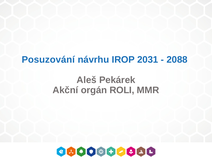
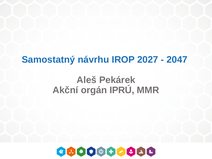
Posuzování: Posuzování -> Samostatný
2031: 2031 -> 2027
2088: 2088 -> 2047
ROLI: ROLI -> IPRÚ
